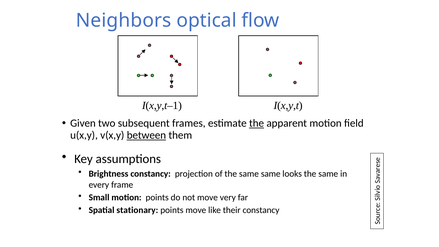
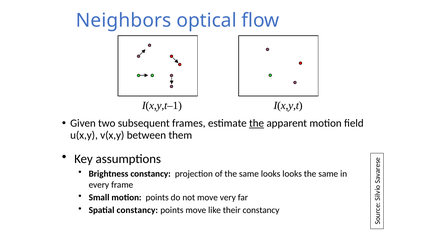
between underline: present -> none
same same: same -> looks
Spatial stationary: stationary -> constancy
